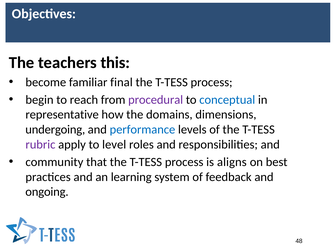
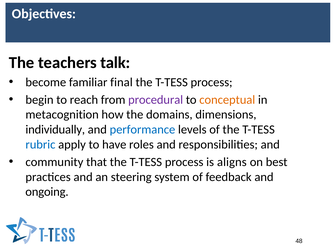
this: this -> talk
conceptual colour: blue -> orange
representative: representative -> metacognition
undergoing: undergoing -> individually
rubric colour: purple -> blue
level: level -> have
learning: learning -> steering
